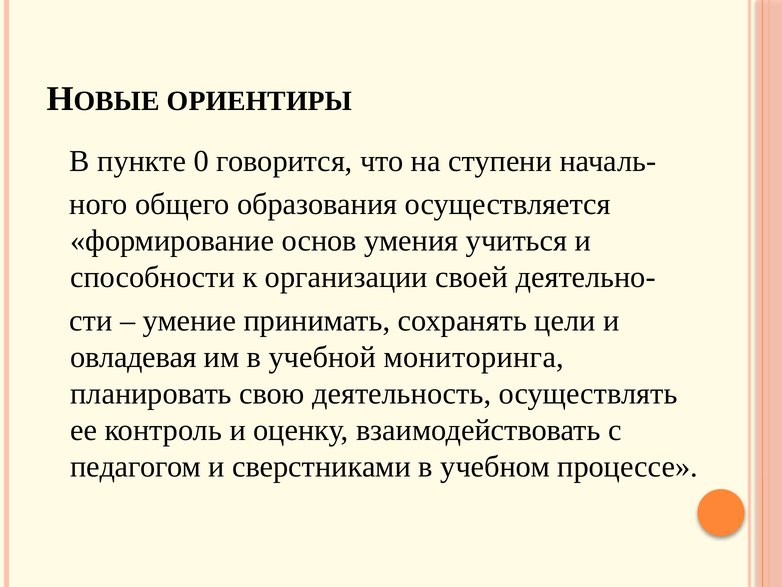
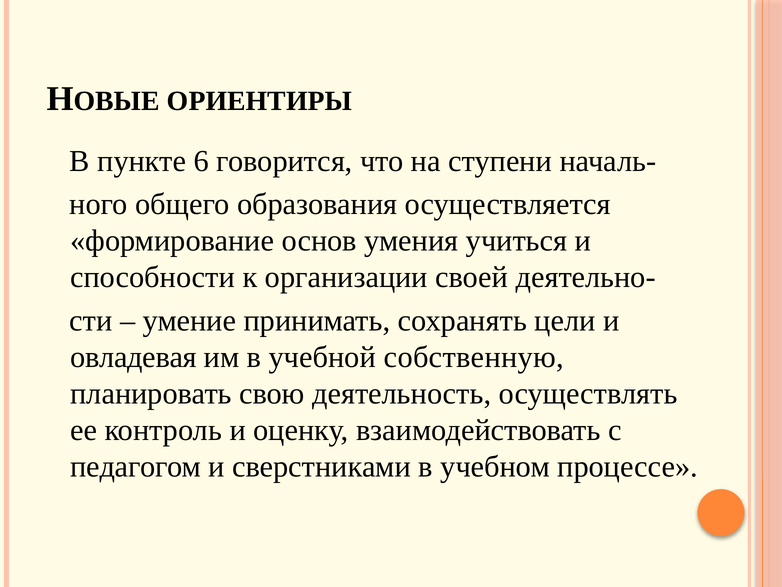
0: 0 -> 6
мониторинга: мониторинга -> собственную
